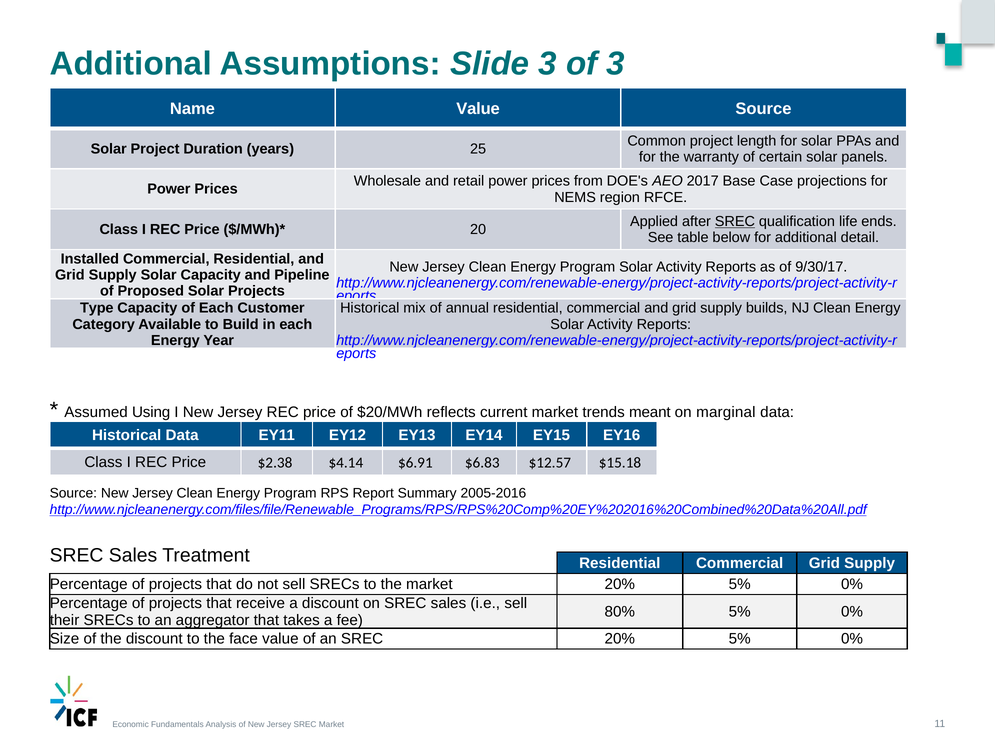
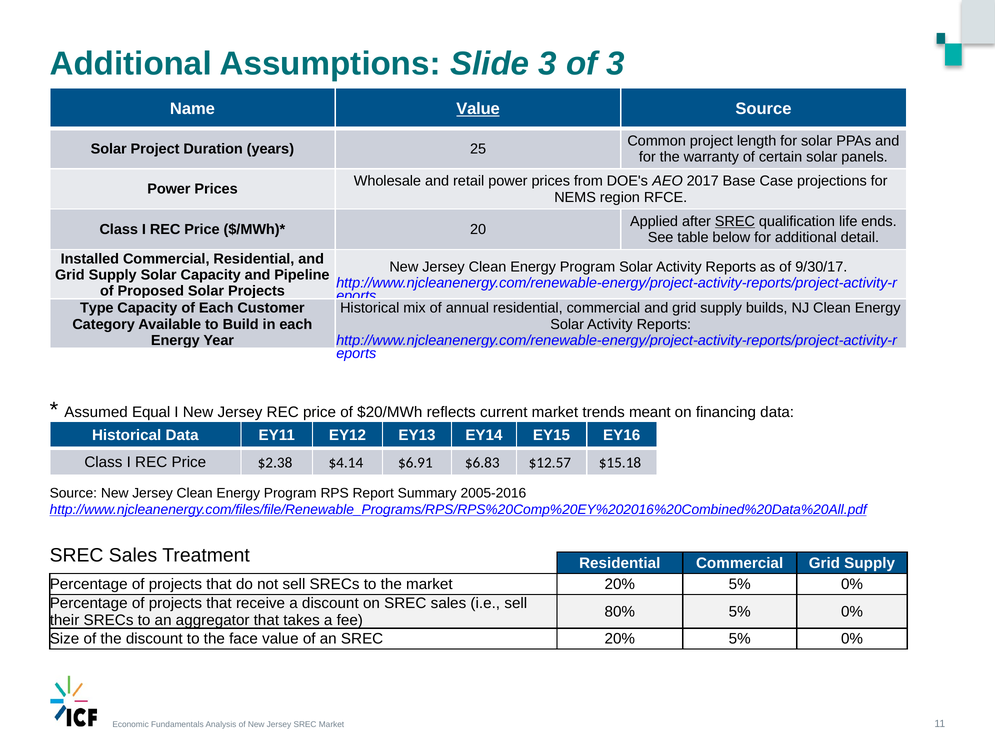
Value at (478, 109) underline: none -> present
Using: Using -> Equal
marginal: marginal -> financing
